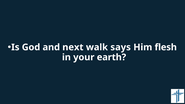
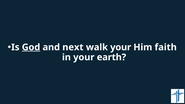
God underline: none -> present
walk says: says -> your
flesh: flesh -> faith
